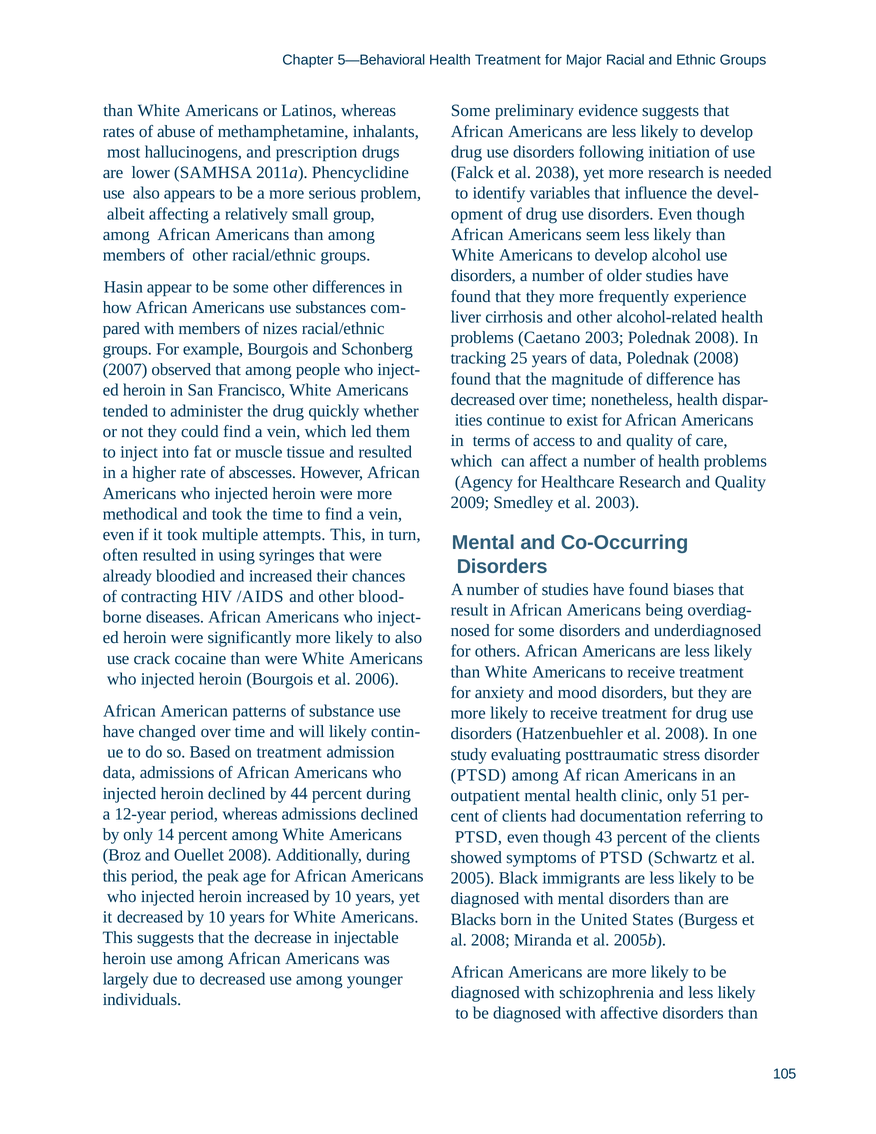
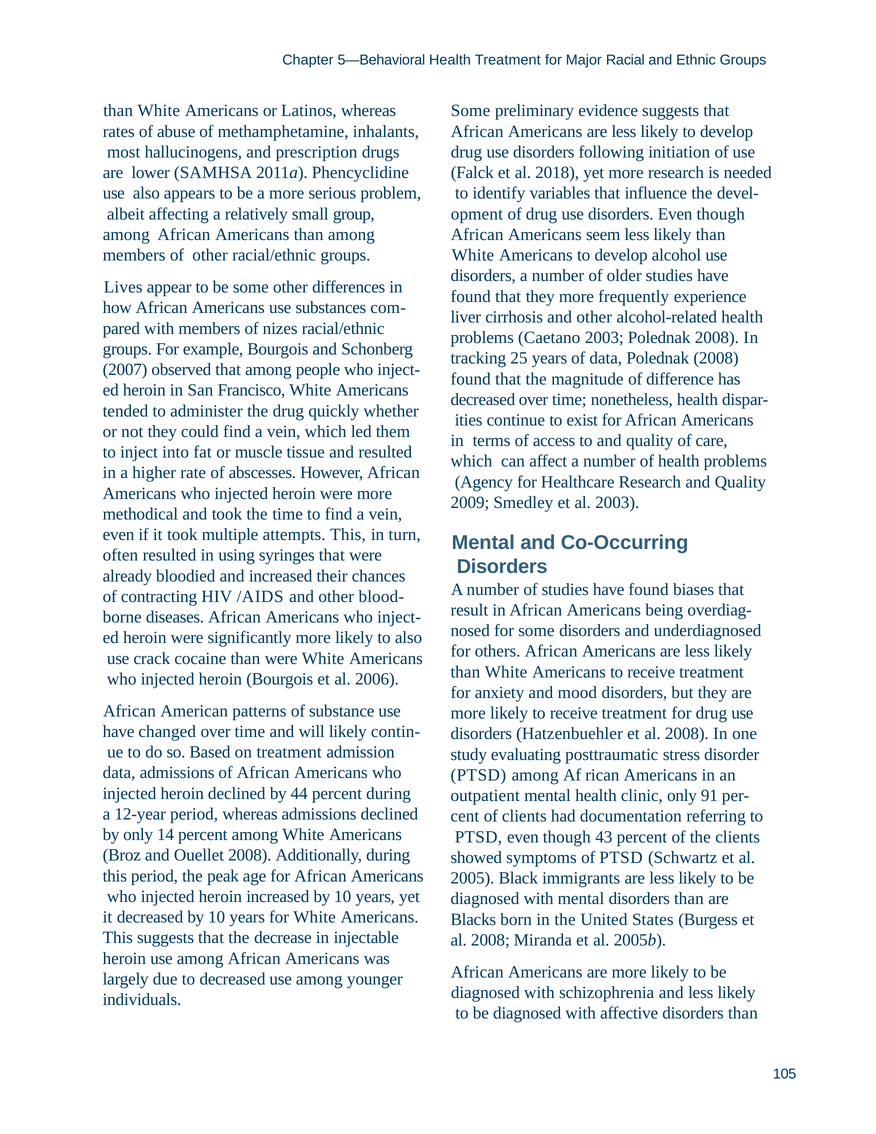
2038: 2038 -> 2018
Hasin: Hasin -> Lives
51: 51 -> 91
